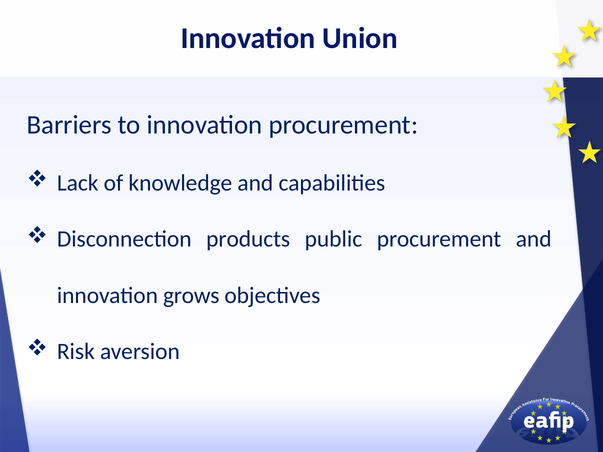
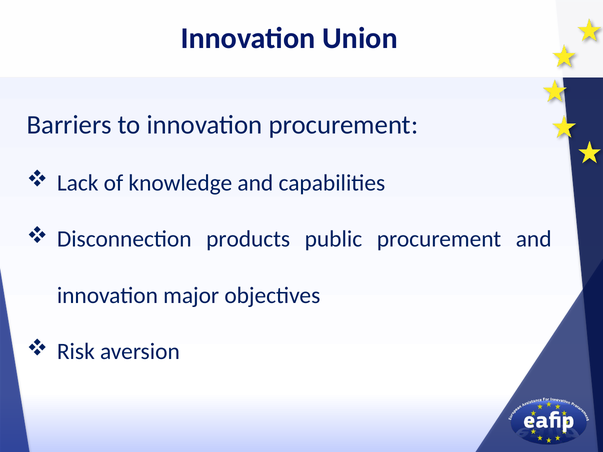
grows: grows -> major
